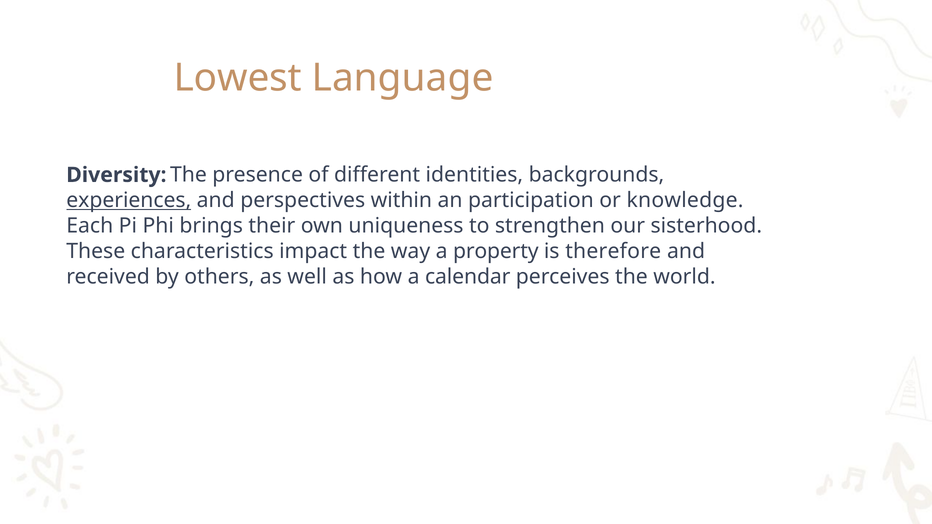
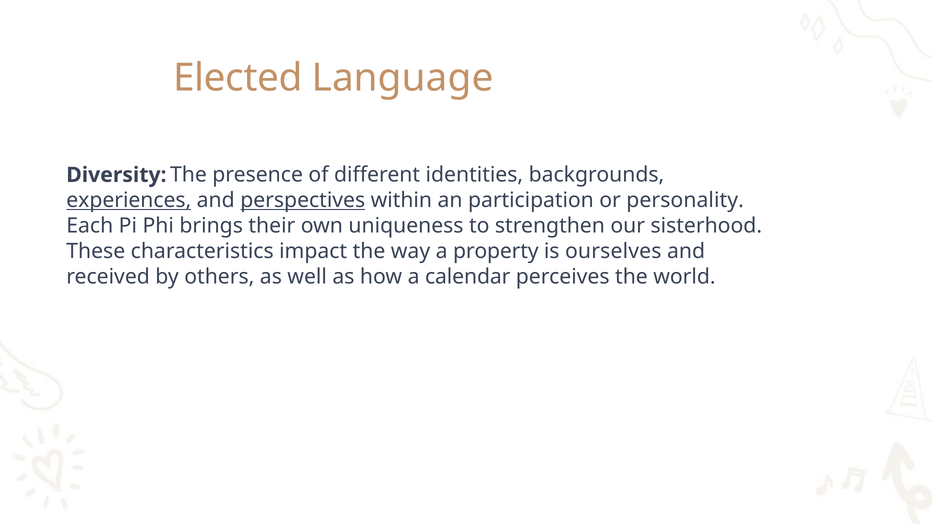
Lowest: Lowest -> Elected
perspectives underline: none -> present
knowledge: knowledge -> personality
therefore: therefore -> ourselves
